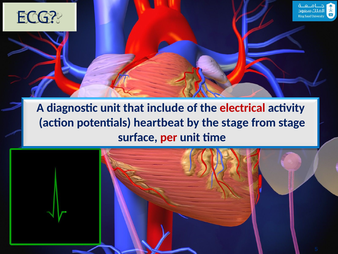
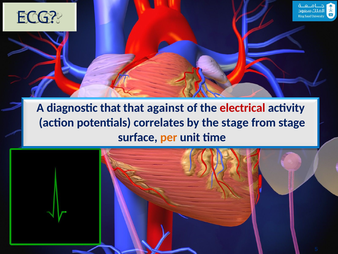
diagnostic unit: unit -> that
include: include -> against
heartbeat: heartbeat -> correlates
per colour: red -> orange
